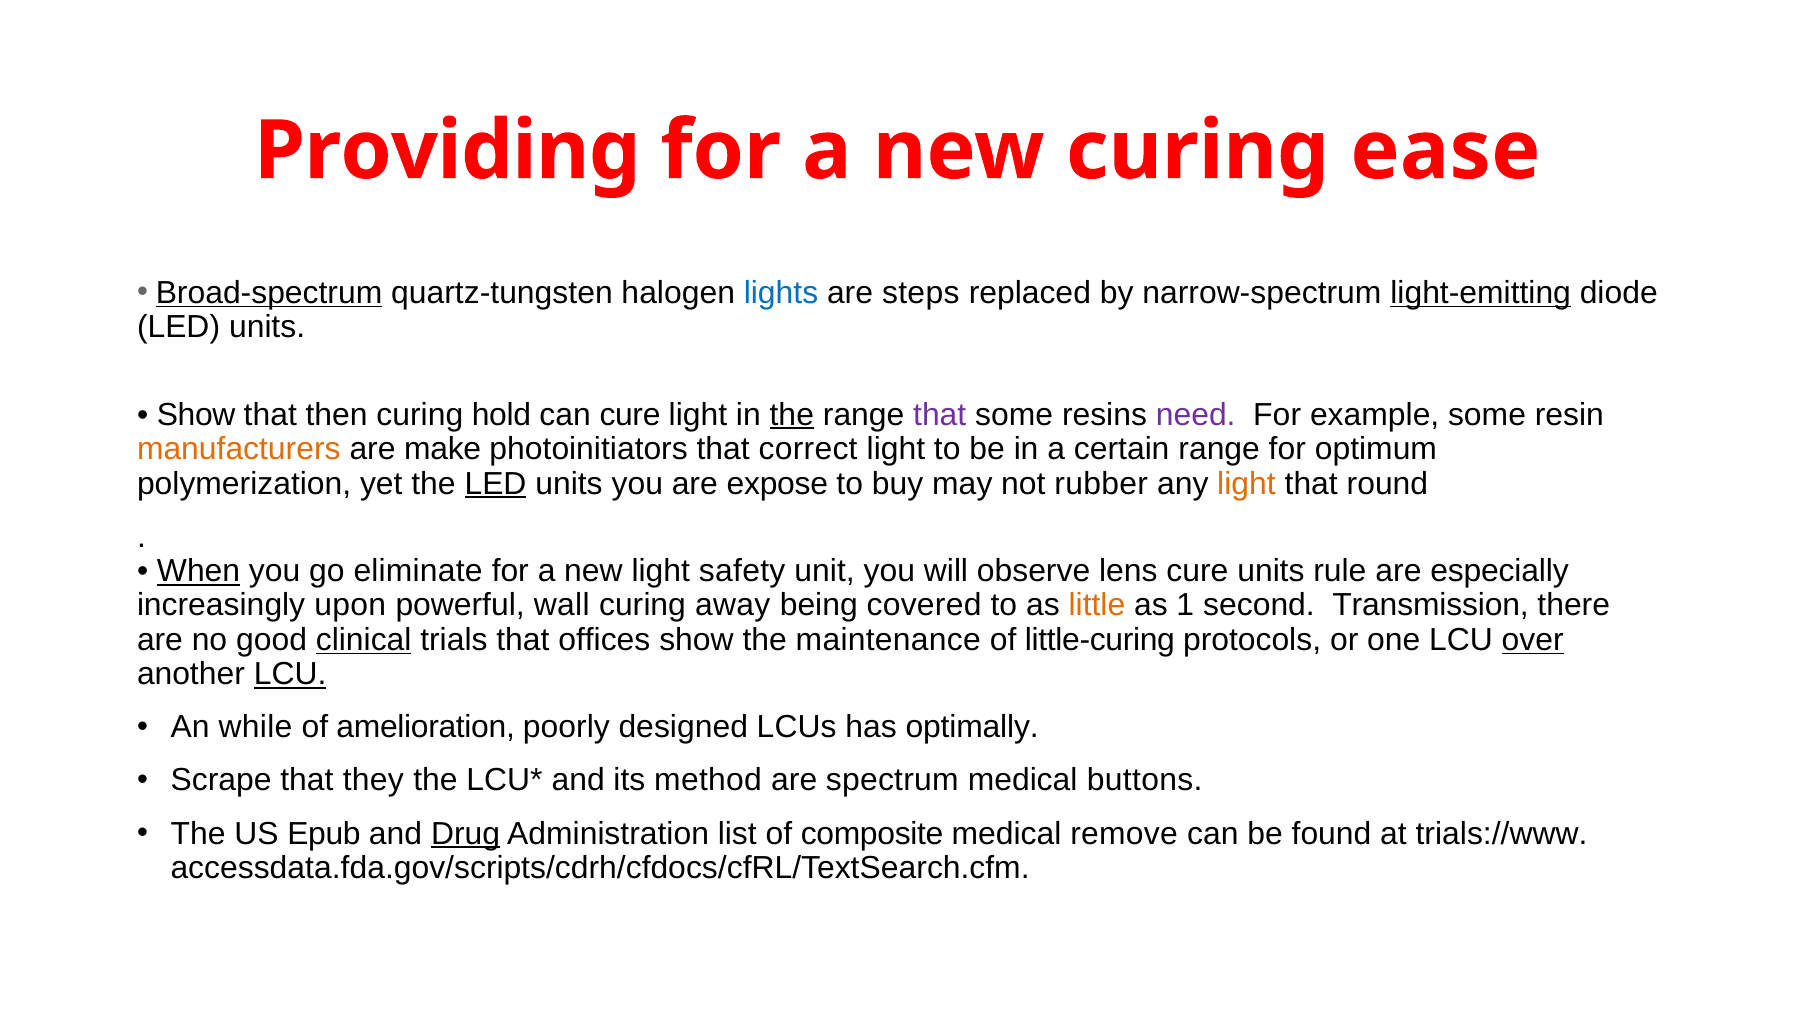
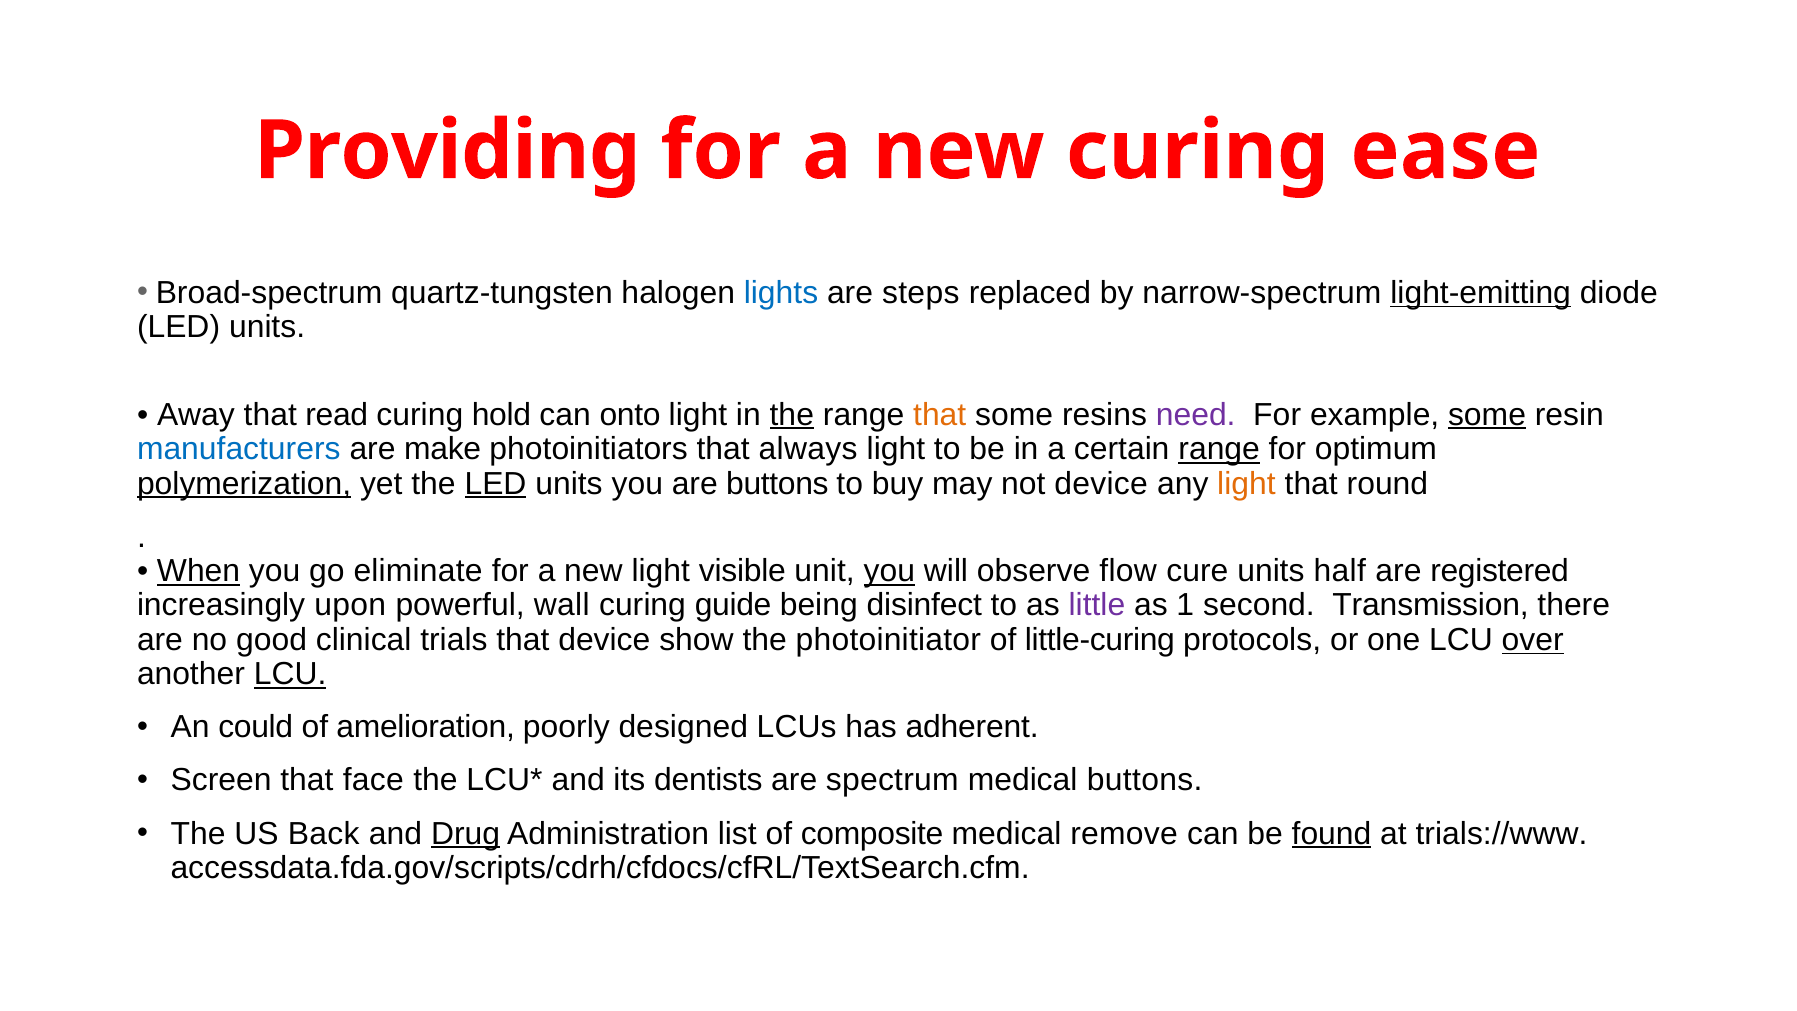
Broad-spectrum underline: present -> none
Show at (196, 415): Show -> Away
then: then -> read
can cure: cure -> onto
that at (940, 415) colour: purple -> orange
some at (1487, 415) underline: none -> present
manufacturers colour: orange -> blue
correct: correct -> always
range at (1219, 449) underline: none -> present
polymerization underline: none -> present
are expose: expose -> buttons
not rubber: rubber -> device
safety: safety -> visible
you at (889, 571) underline: none -> present
lens: lens -> flow
rule: rule -> half
especially: especially -> registered
away: away -> guide
covered: covered -> disinfect
little colour: orange -> purple
clinical underline: present -> none
that offices: offices -> device
maintenance: maintenance -> photoinitiator
while: while -> could
optimally: optimally -> adherent
Scrape: Scrape -> Screen
they: they -> face
method: method -> dentists
Epub: Epub -> Back
found underline: none -> present
